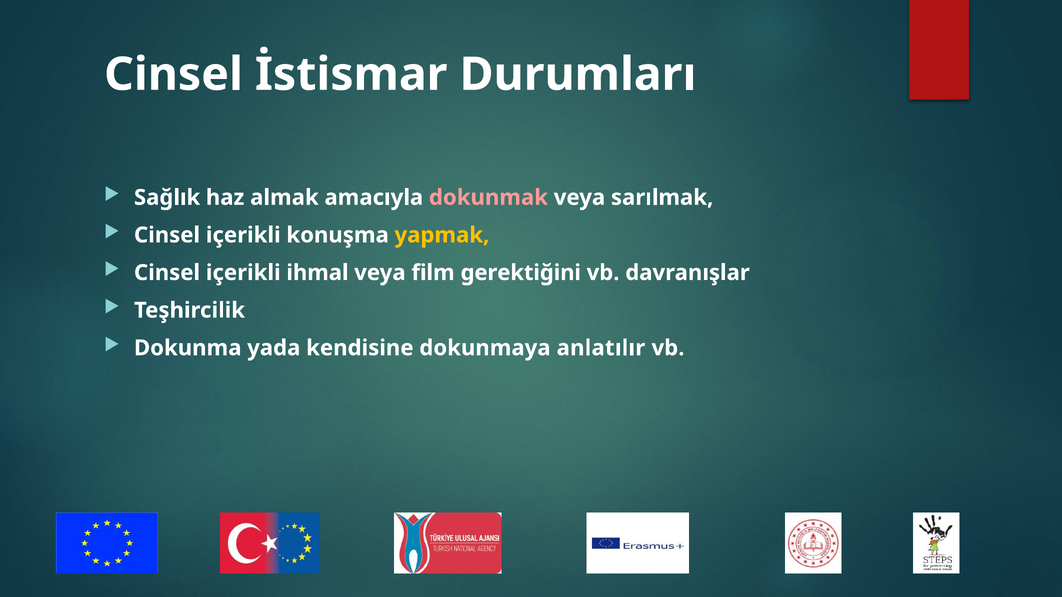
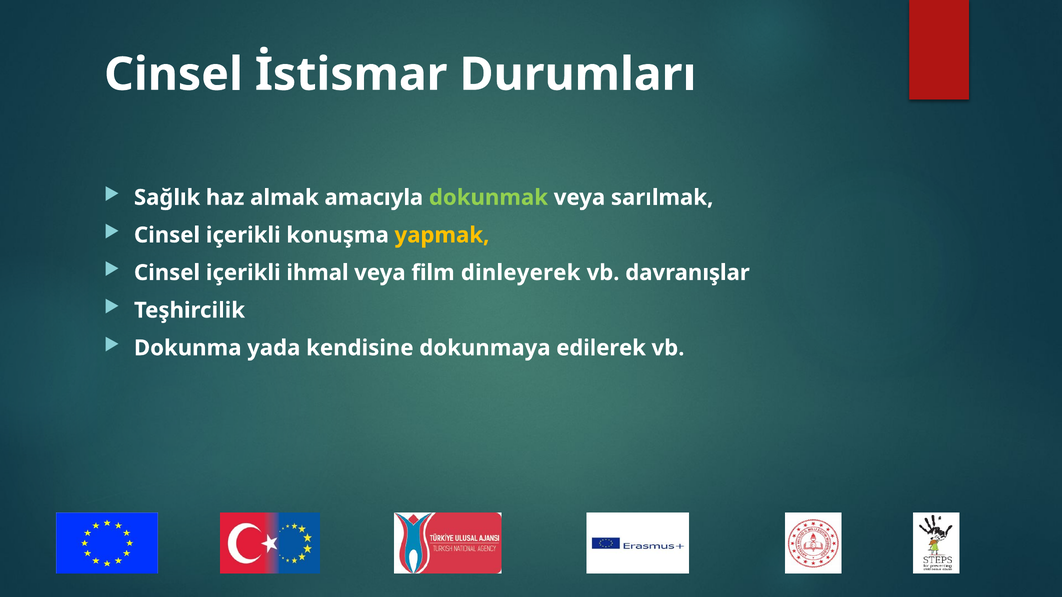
dokunmak colour: pink -> light green
gerektiğini: gerektiğini -> dinleyerek
anlatılır: anlatılır -> edilerek
